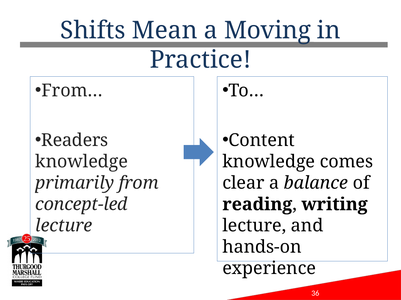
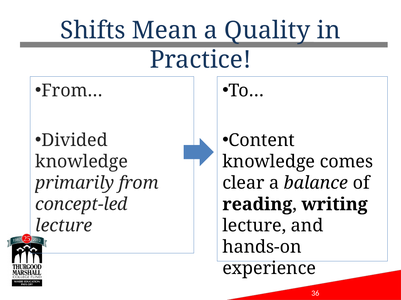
Moving: Moving -> Quality
Readers: Readers -> Divided
